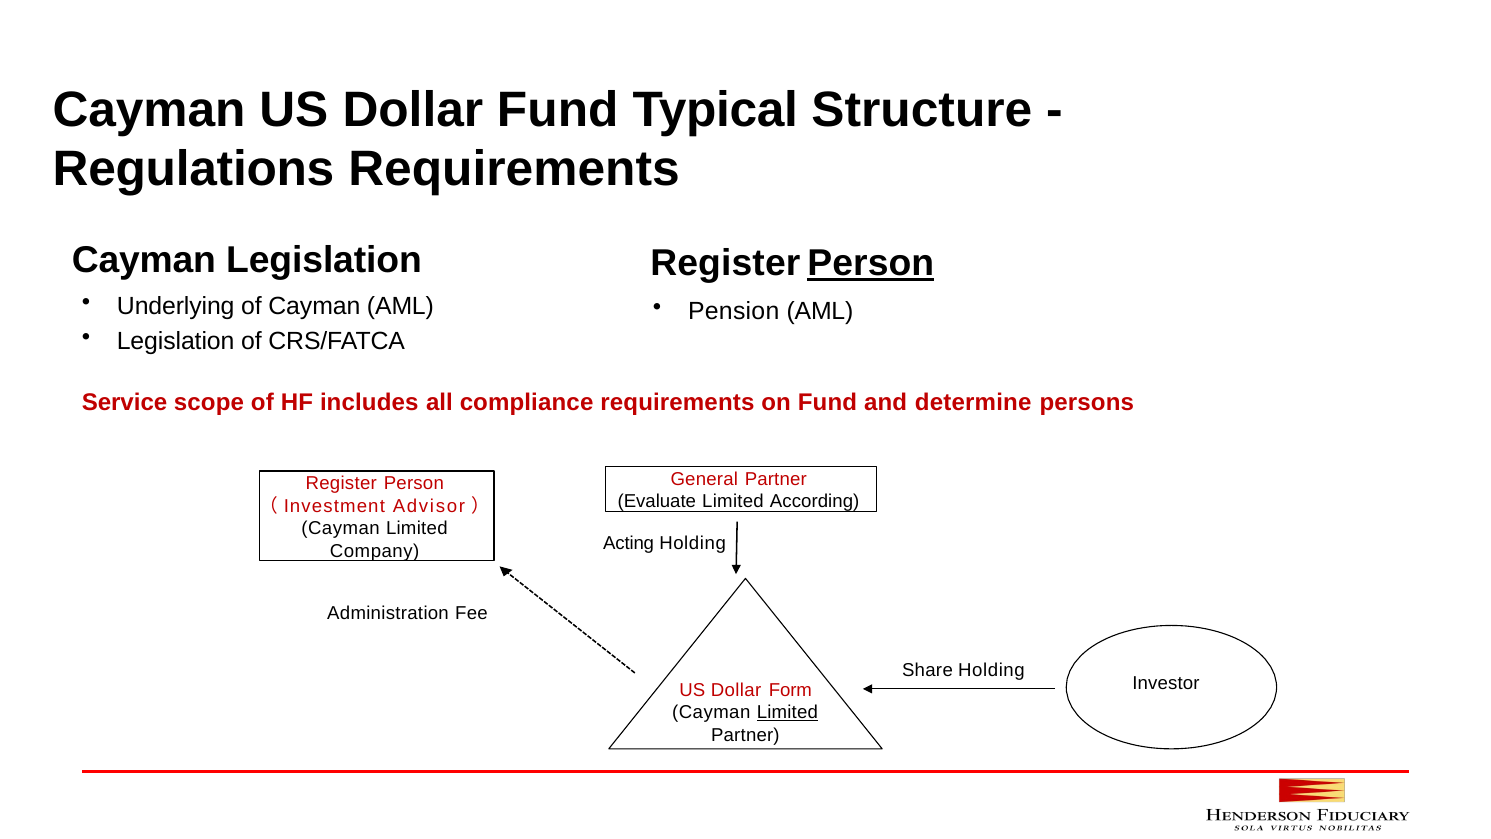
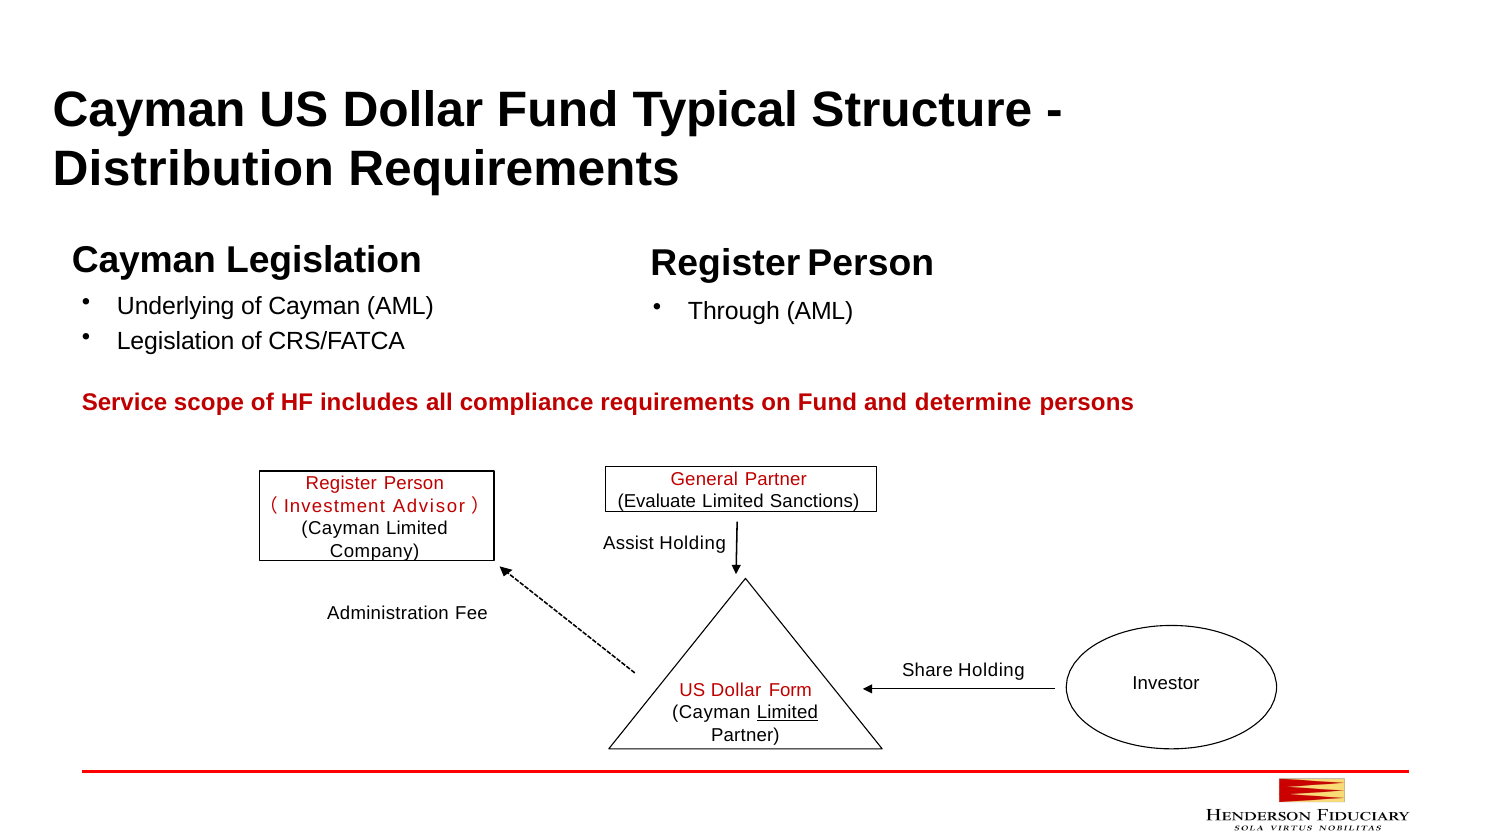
Regulations: Regulations -> Distribution
Person at (871, 263) underline: present -> none
Pension: Pension -> Through
According: According -> Sanctions
Acting: Acting -> Assist
